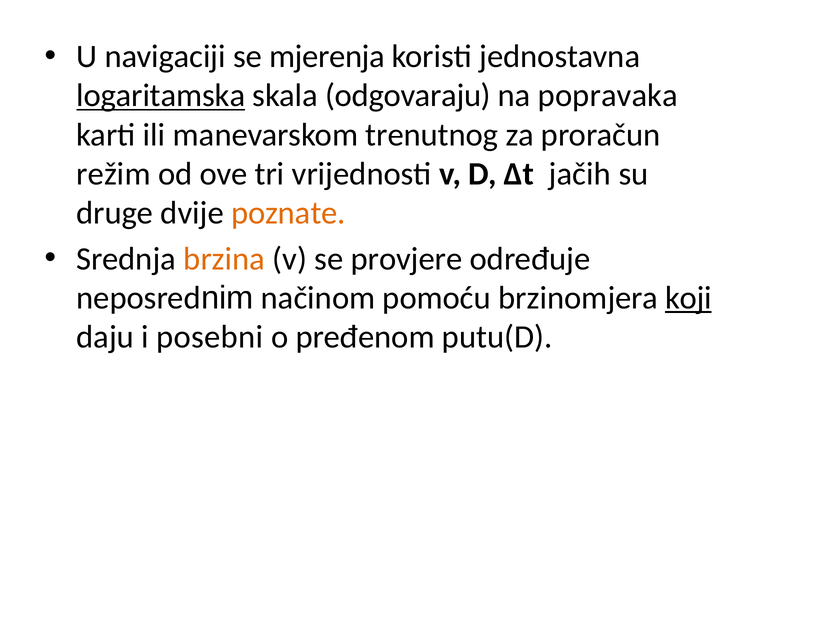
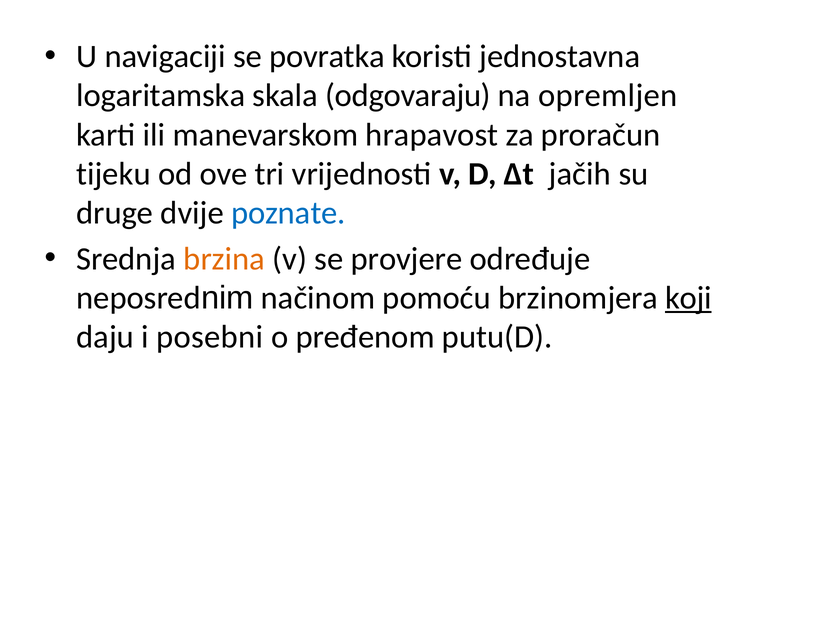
mjerenja: mjerenja -> povratka
logaritamska underline: present -> none
popravaka: popravaka -> opremljen
trenutnog: trenutnog -> hrapavost
režim: režim -> tijeku
poznate colour: orange -> blue
